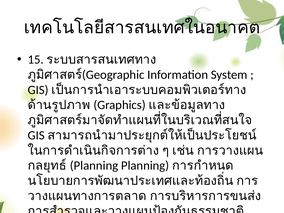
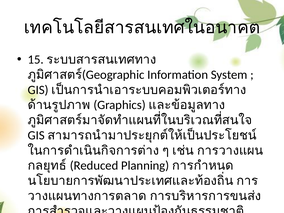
Planning at (94, 166): Planning -> Reduced
